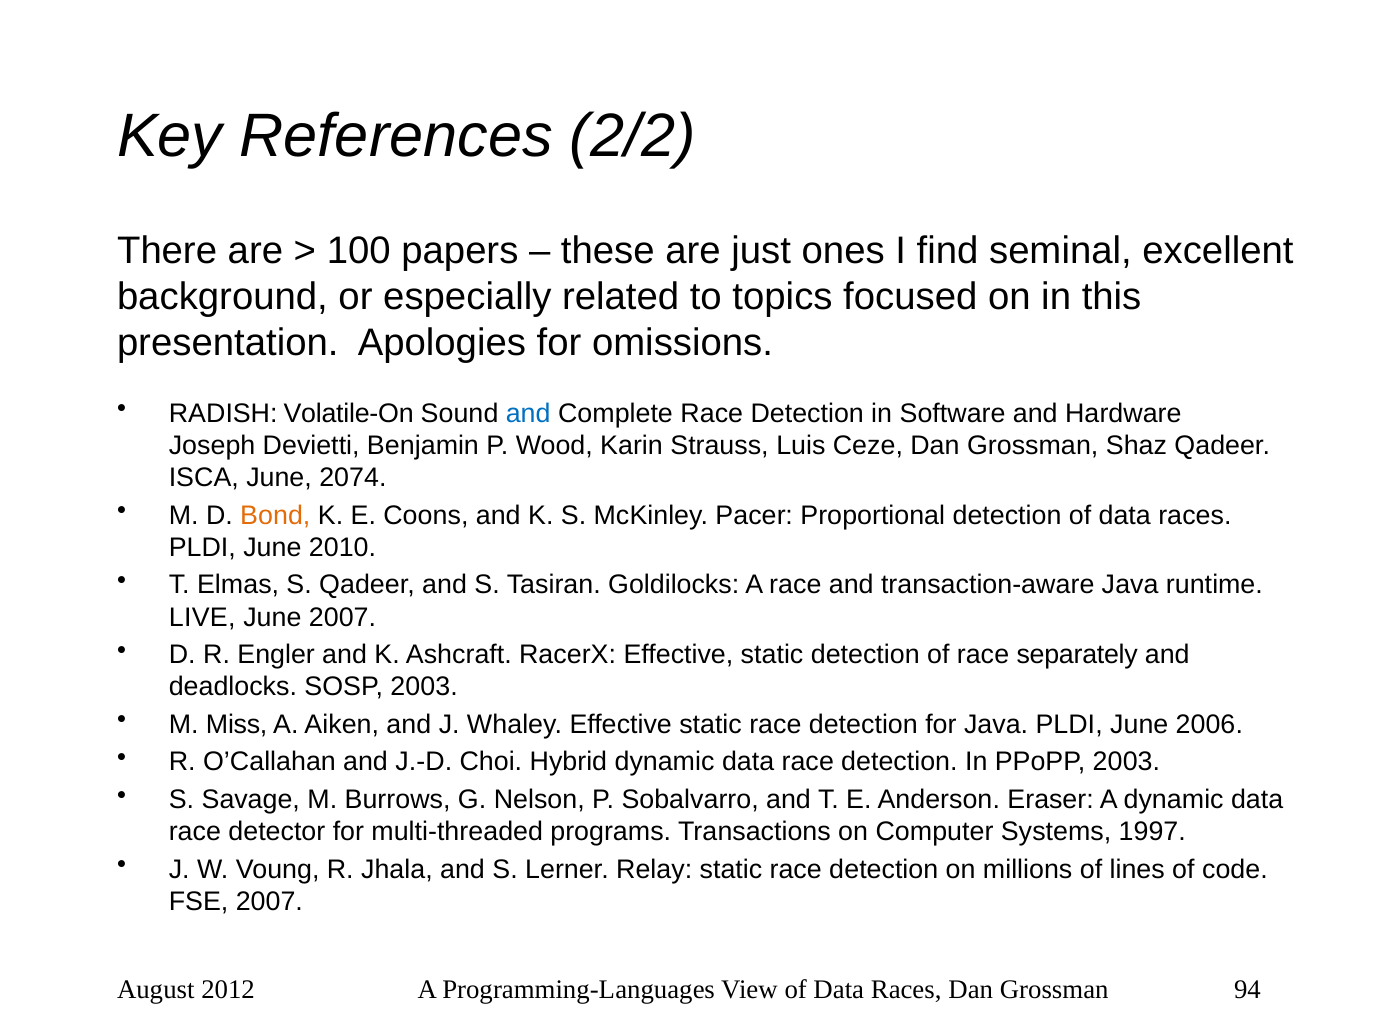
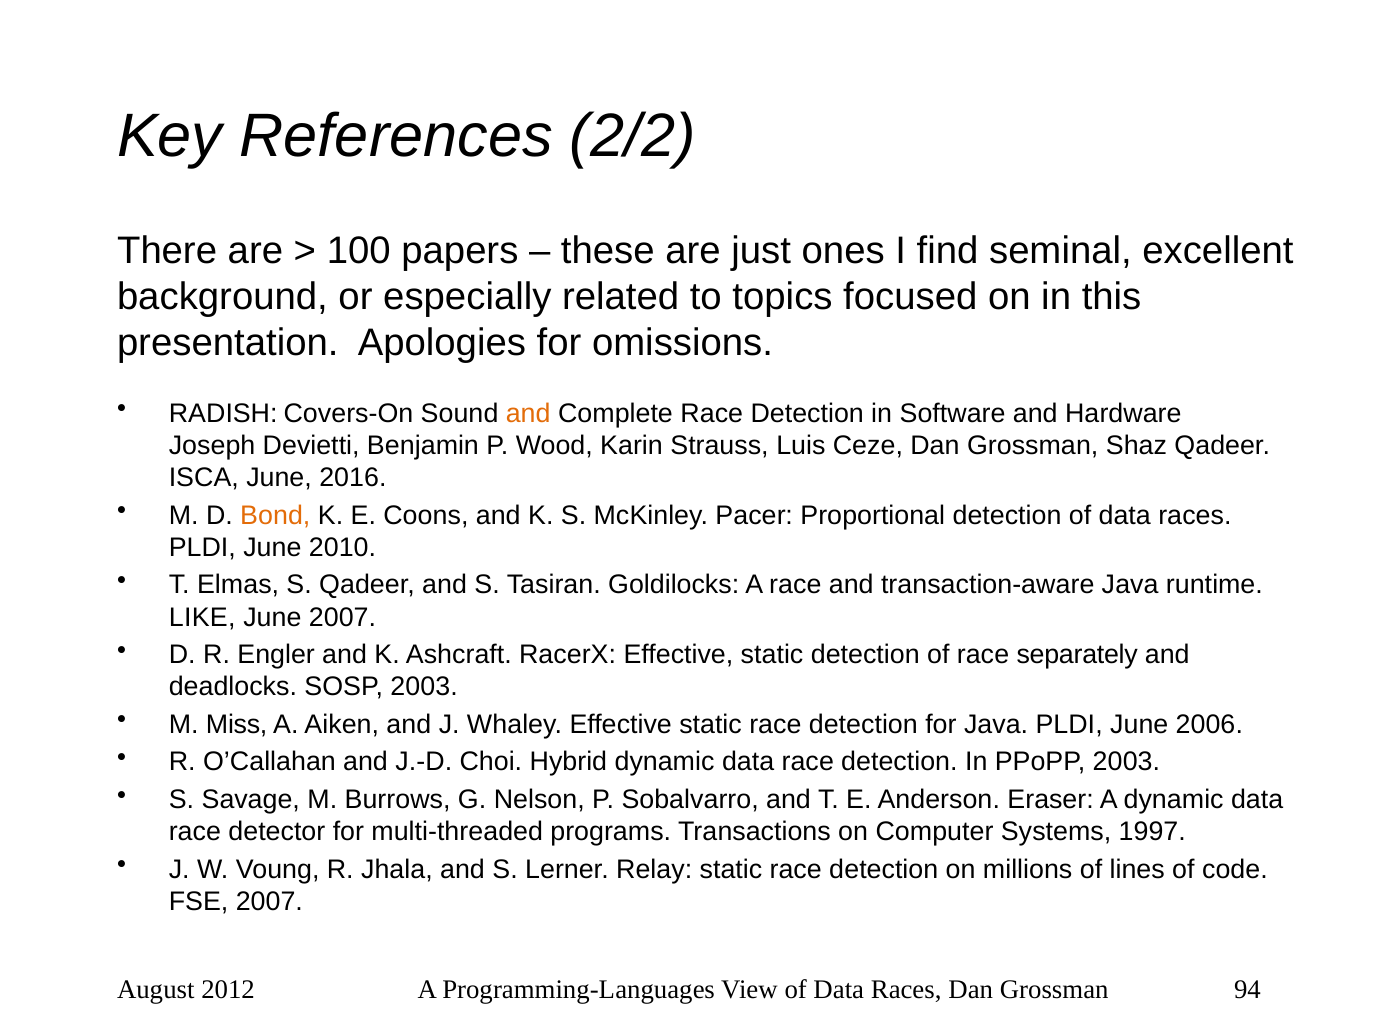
Volatile-On: Volatile-On -> Covers-On
and at (528, 413) colour: blue -> orange
2074: 2074 -> 2016
LIVE: LIVE -> LIKE
